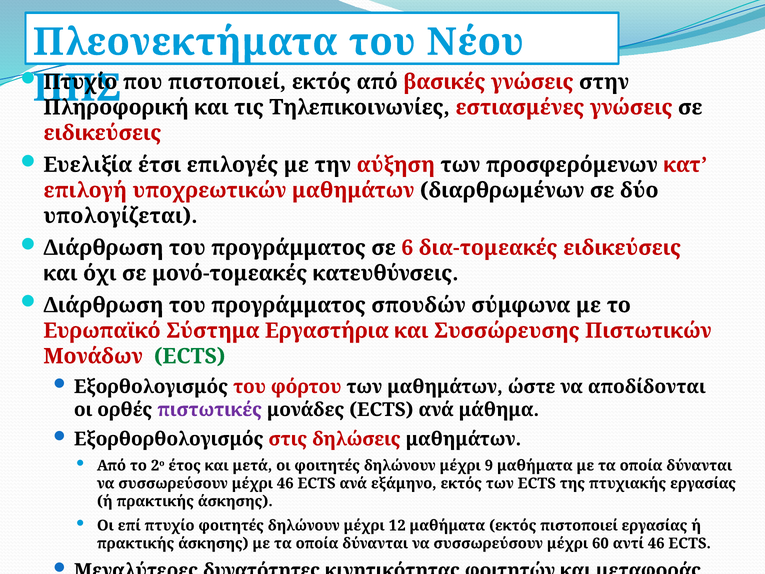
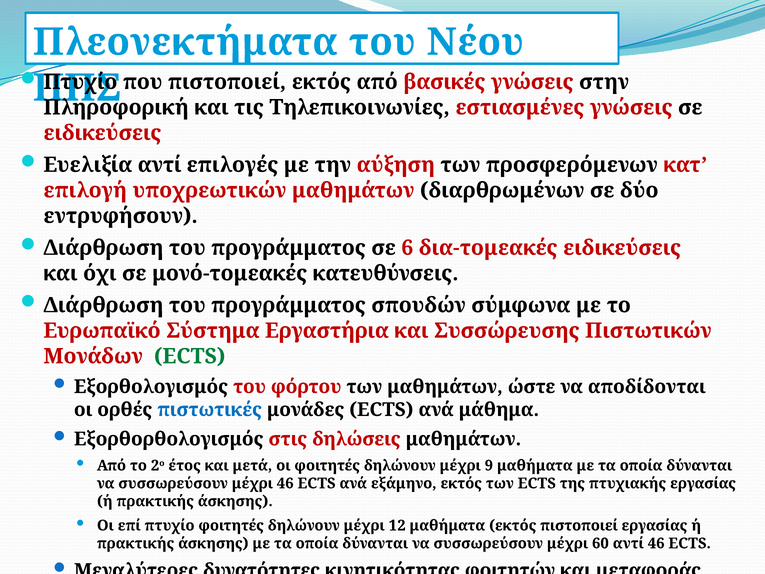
Ευελιξία έτσι: έτσι -> αντί
υπολογίζεται: υπολογίζεται -> εντρυφήσουν
πιστωτικές colour: purple -> blue
